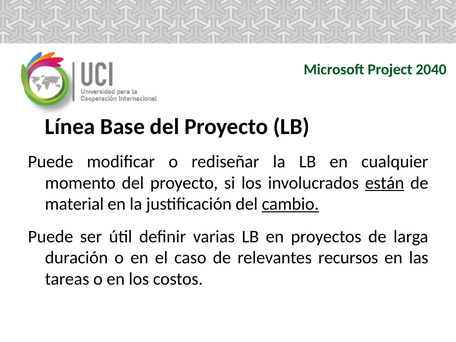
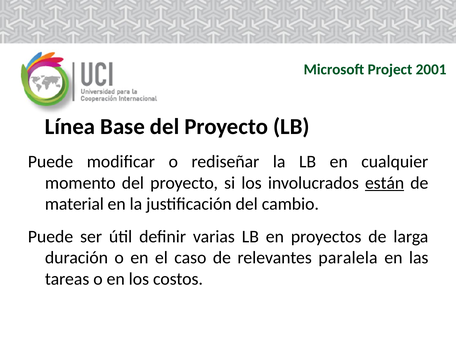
2040: 2040 -> 2001
cambio underline: present -> none
recursos: recursos -> paralela
